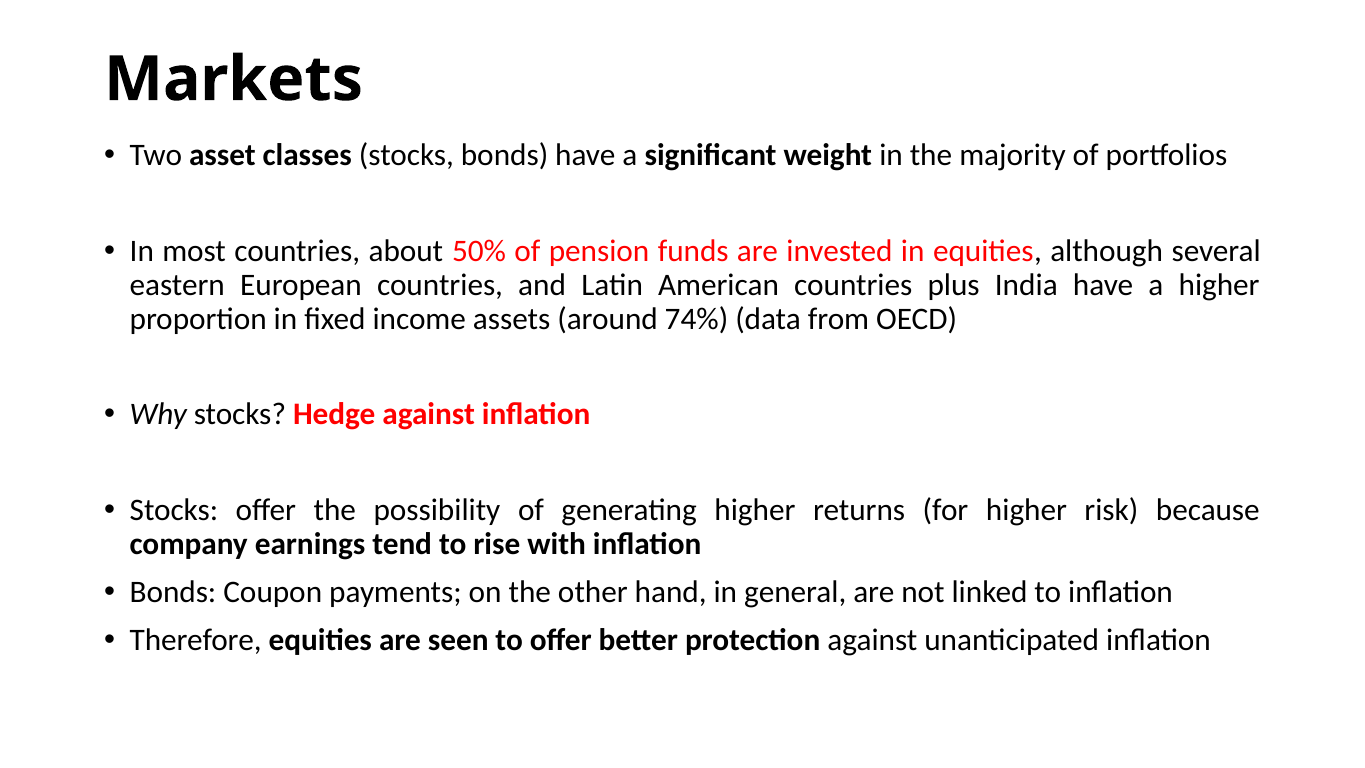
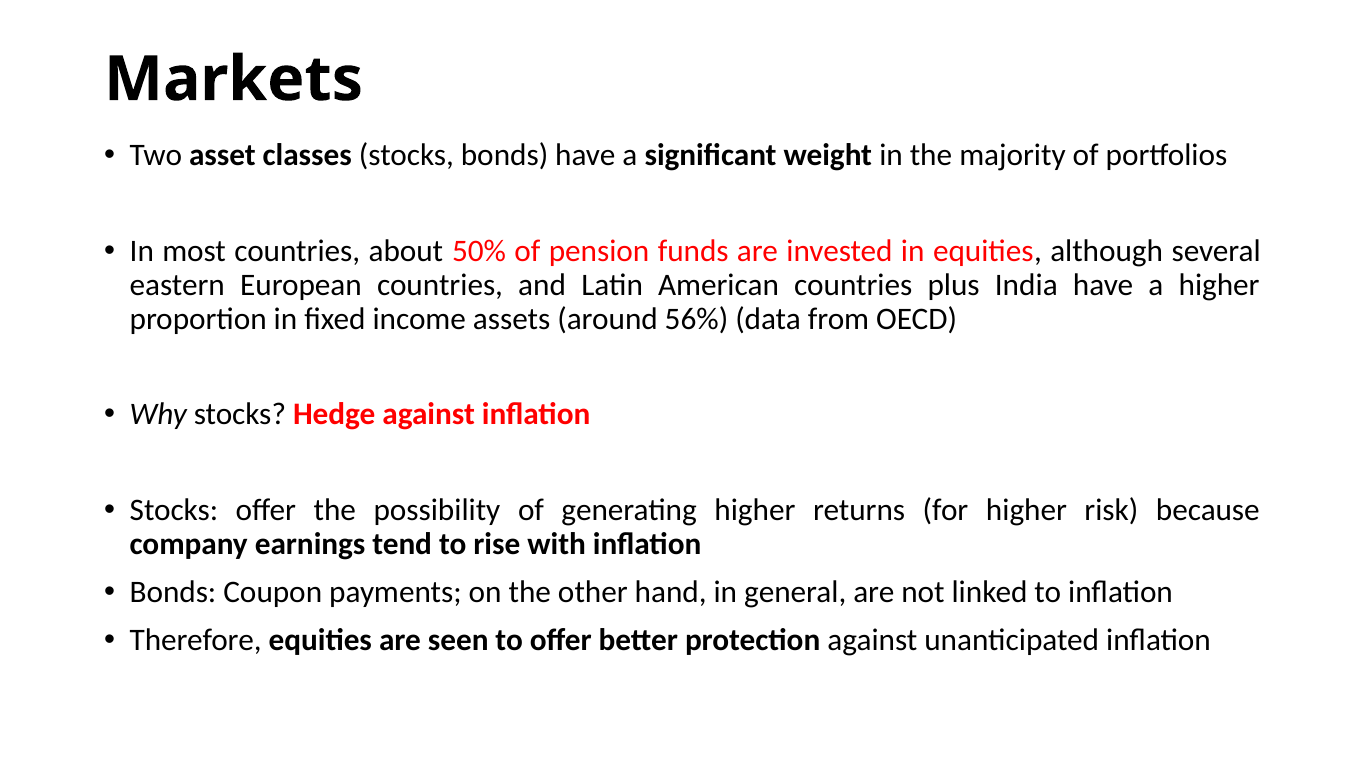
74%: 74% -> 56%
